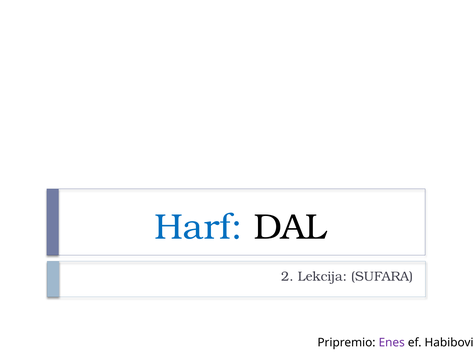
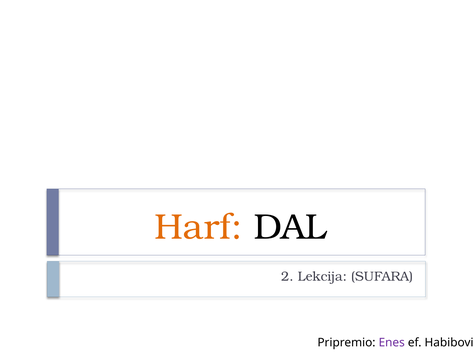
Harf colour: blue -> orange
